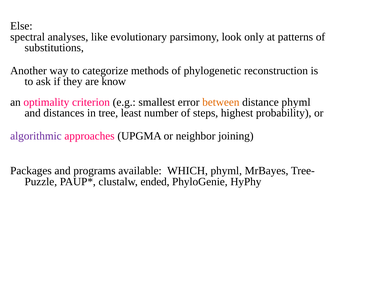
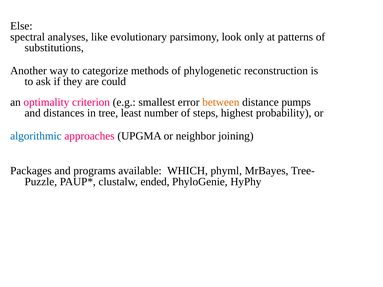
know: know -> could
distance phyml: phyml -> pumps
algorithmic colour: purple -> blue
